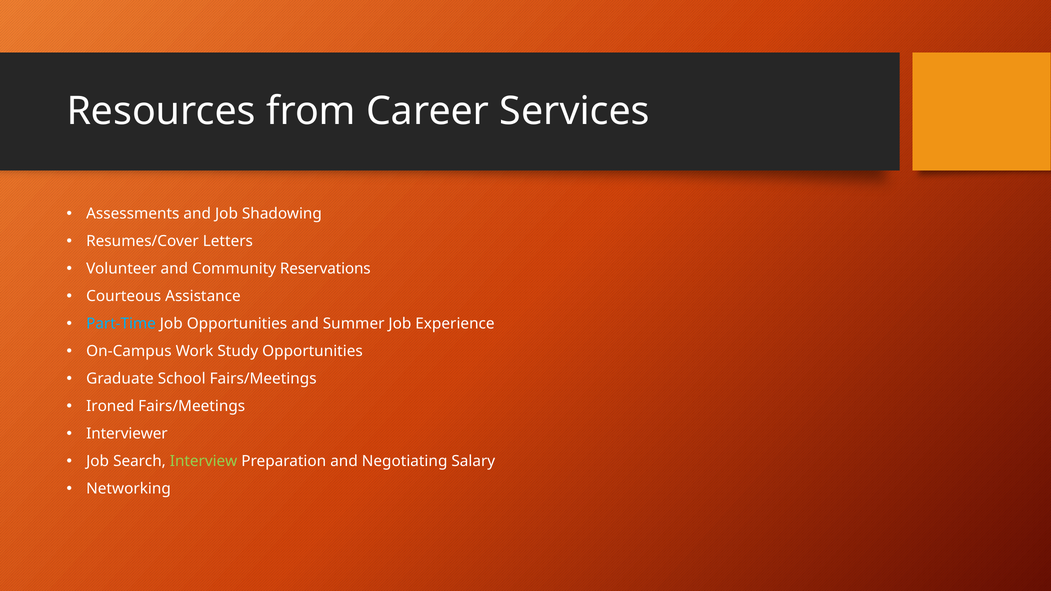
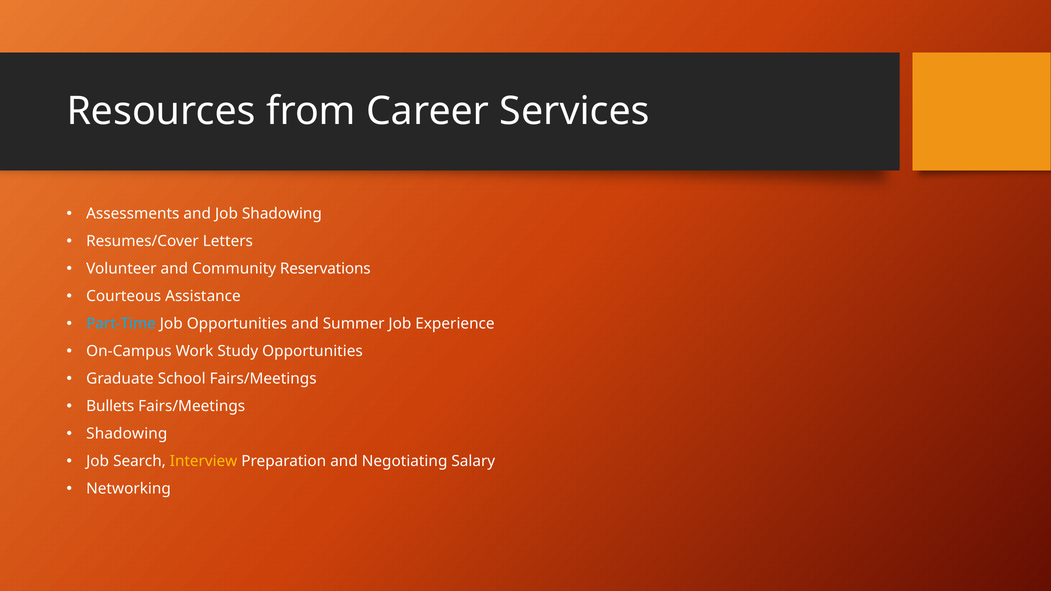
Ironed: Ironed -> Bullets
Interviewer at (127, 434): Interviewer -> Shadowing
Interview colour: light green -> yellow
